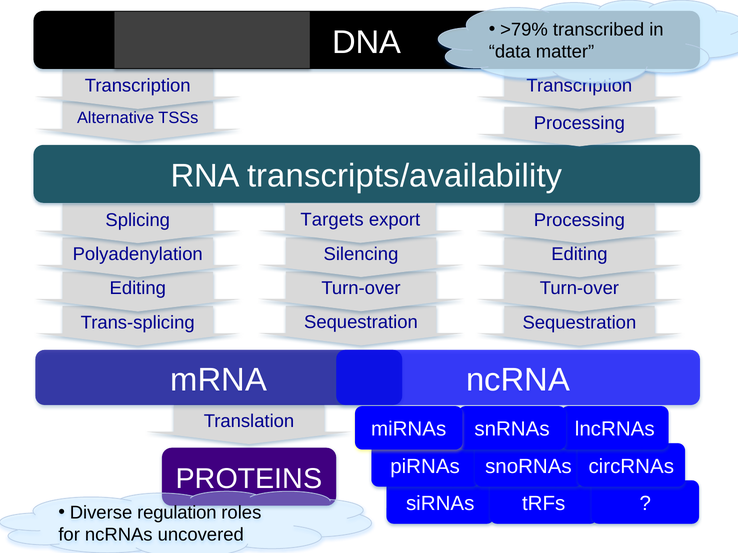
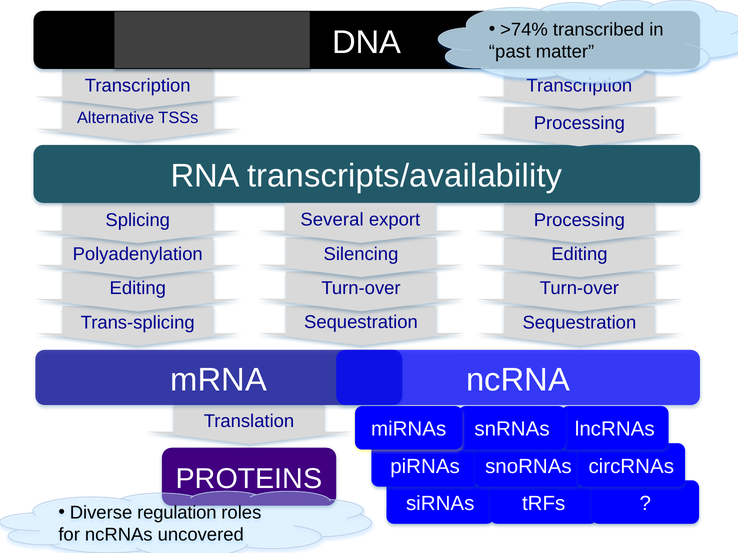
>79%: >79% -> >74%
data: data -> past
Targets: Targets -> Several
